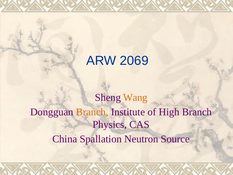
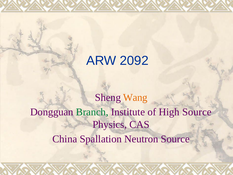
2069: 2069 -> 2092
Branch at (92, 112) colour: orange -> green
High Branch: Branch -> Source
